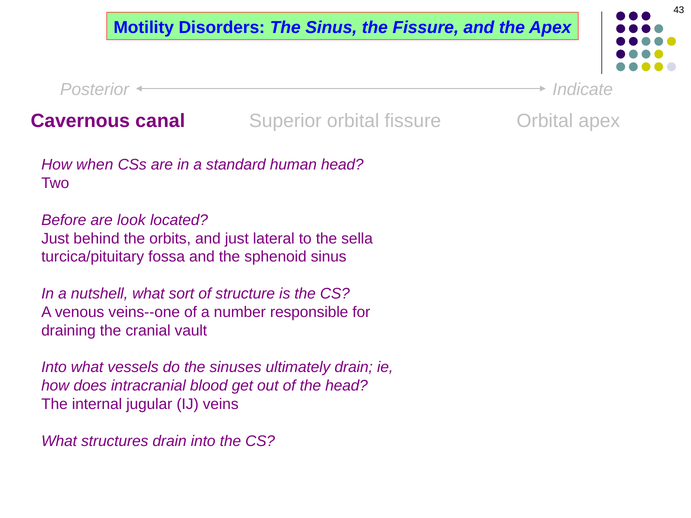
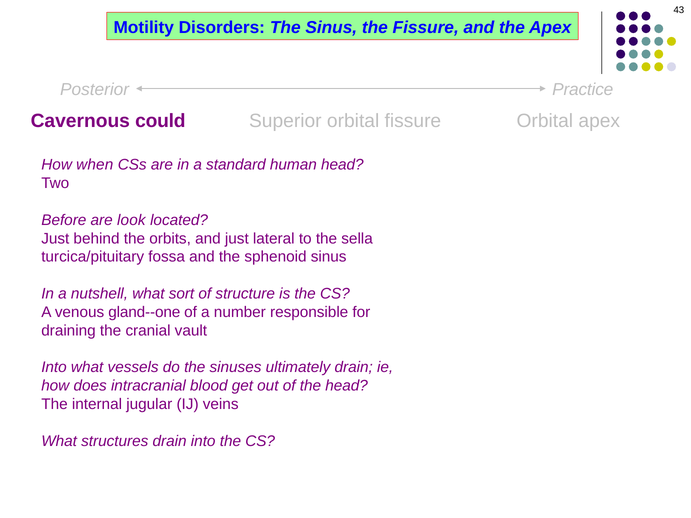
Indicate: Indicate -> Practice
canal: canal -> could
veins--one: veins--one -> gland--one
